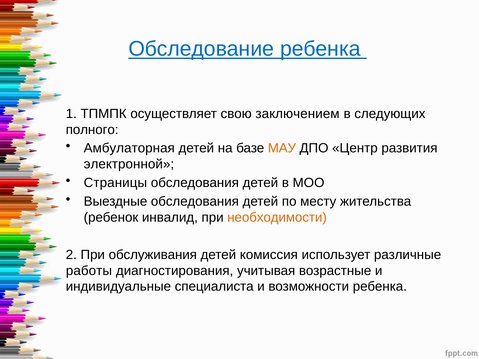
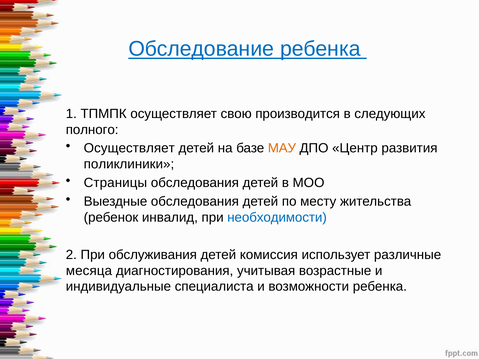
заключением: заключением -> производится
Амбулаторная at (129, 148): Амбулаторная -> Осуществляет
электронной: электронной -> поликлиники
необходимости colour: orange -> blue
работы: работы -> месяца
